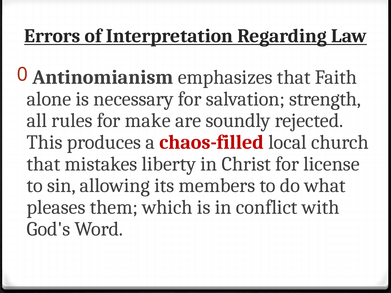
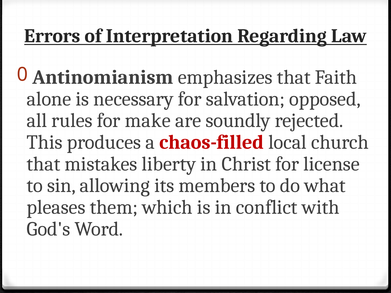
strength: strength -> opposed
